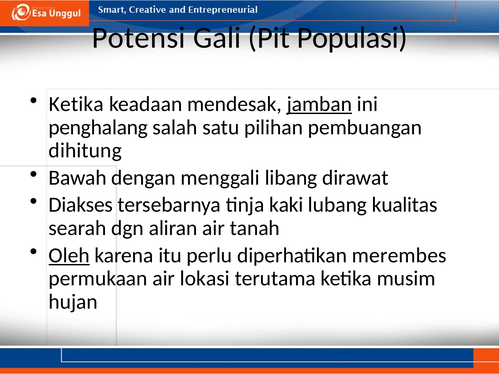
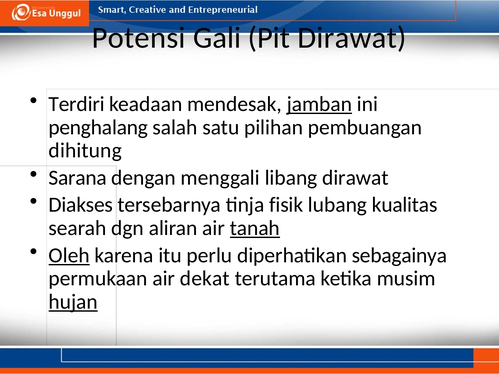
Pit Populasi: Populasi -> Dirawat
Ketika at (76, 104): Ketika -> Terdiri
Bawah: Bawah -> Sarana
kaki: kaki -> fisik
tanah underline: none -> present
merembes: merembes -> sebagainya
lokasi: lokasi -> dekat
hujan underline: none -> present
